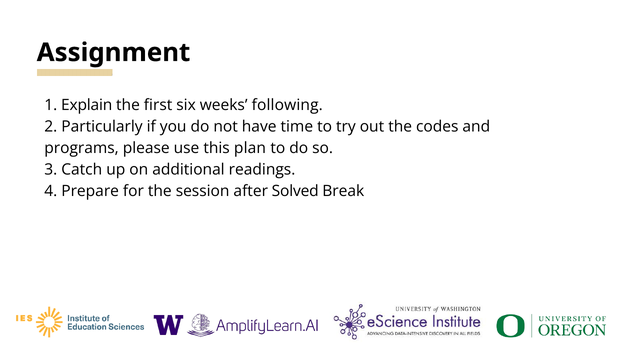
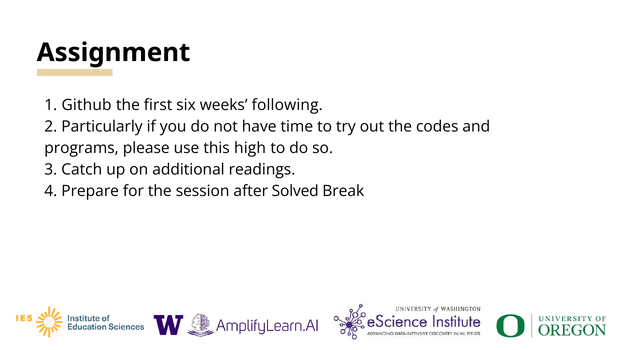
Explain: Explain -> Github
plan: plan -> high
